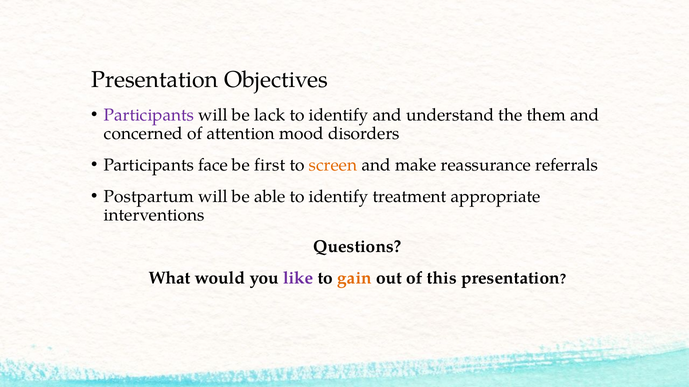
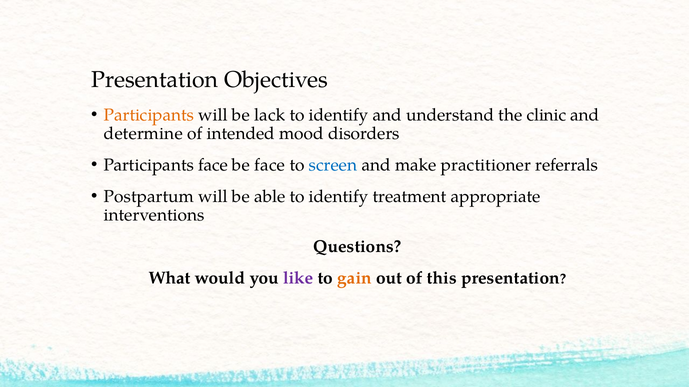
Participants at (149, 115) colour: purple -> orange
them: them -> clinic
concerned: concerned -> determine
attention: attention -> intended
be first: first -> face
screen colour: orange -> blue
reassurance: reassurance -> practitioner
